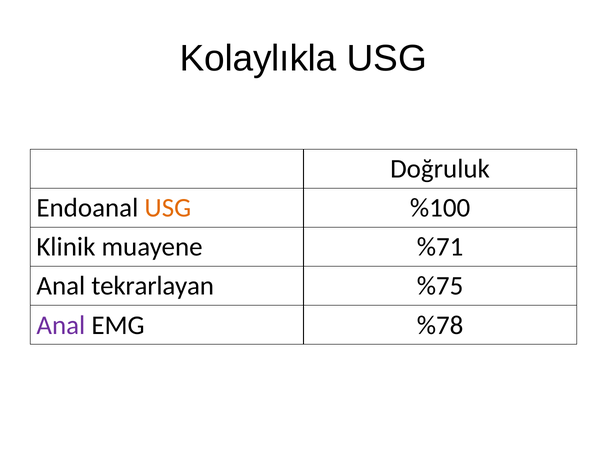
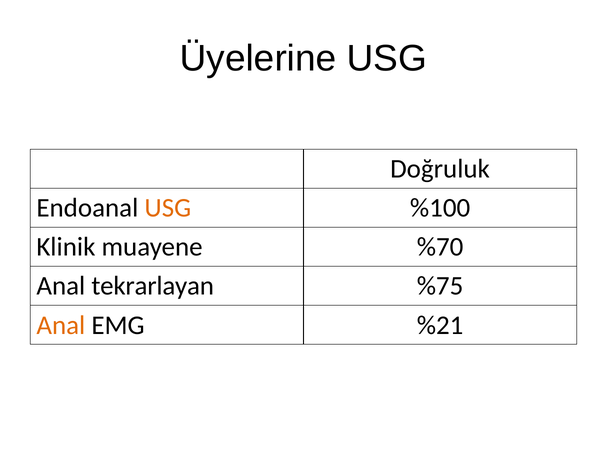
Kolaylıkla: Kolaylıkla -> Üyelerine
%71: %71 -> %70
Anal at (61, 325) colour: purple -> orange
%78: %78 -> %21
